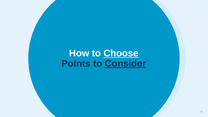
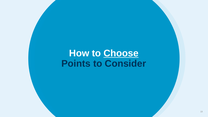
Consider underline: present -> none
